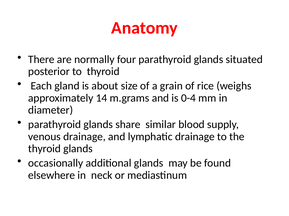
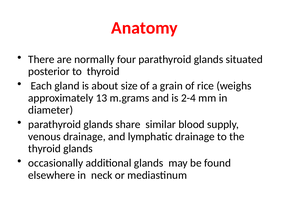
14: 14 -> 13
0-4: 0-4 -> 2-4
